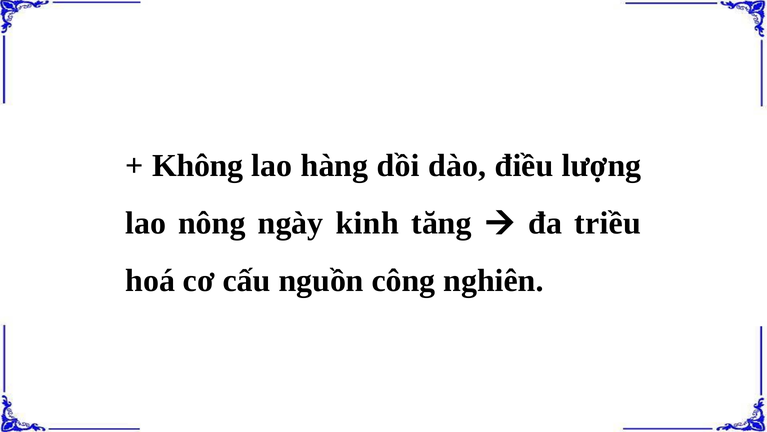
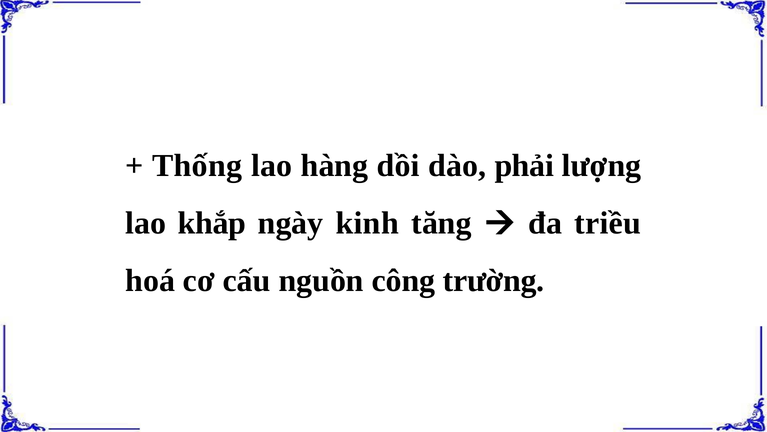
Không: Không -> Thống
điều: điều -> phải
nông: nông -> khắp
nghiên: nghiên -> trường
